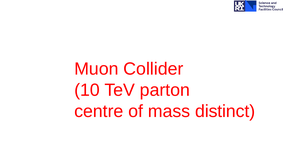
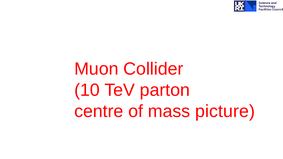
distinct: distinct -> picture
